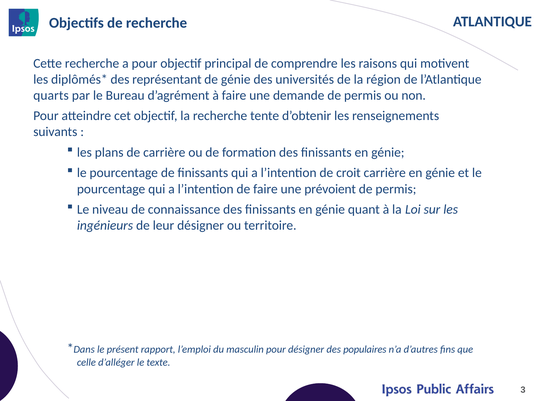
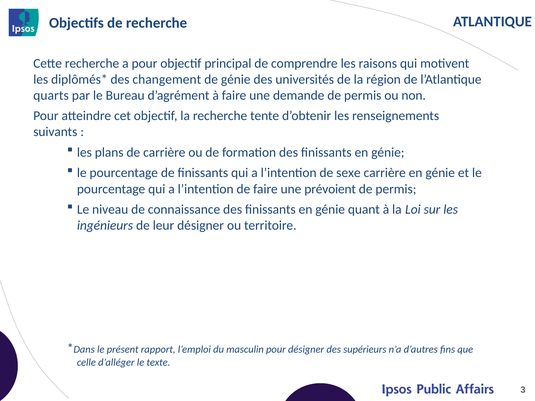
représentant: représentant -> changement
croit: croit -> sexe
populaires: populaires -> supérieurs
